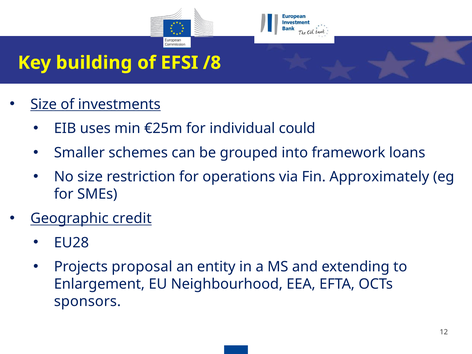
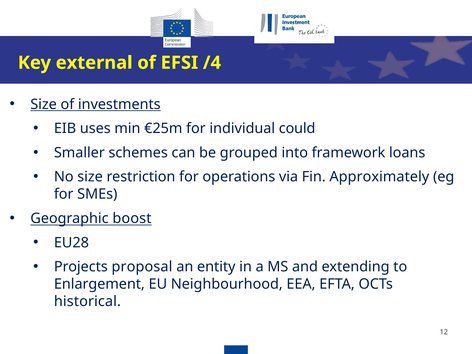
building: building -> external
/8: /8 -> /4
credit: credit -> boost
sponsors: sponsors -> historical
